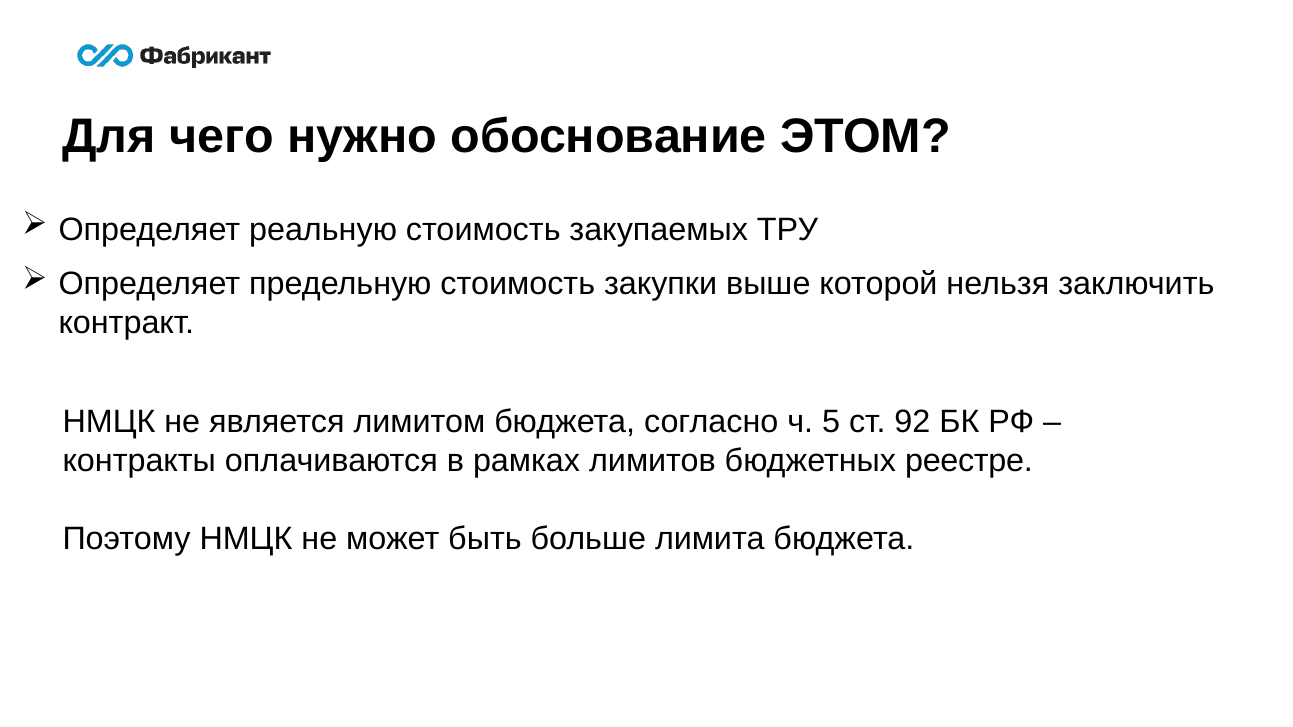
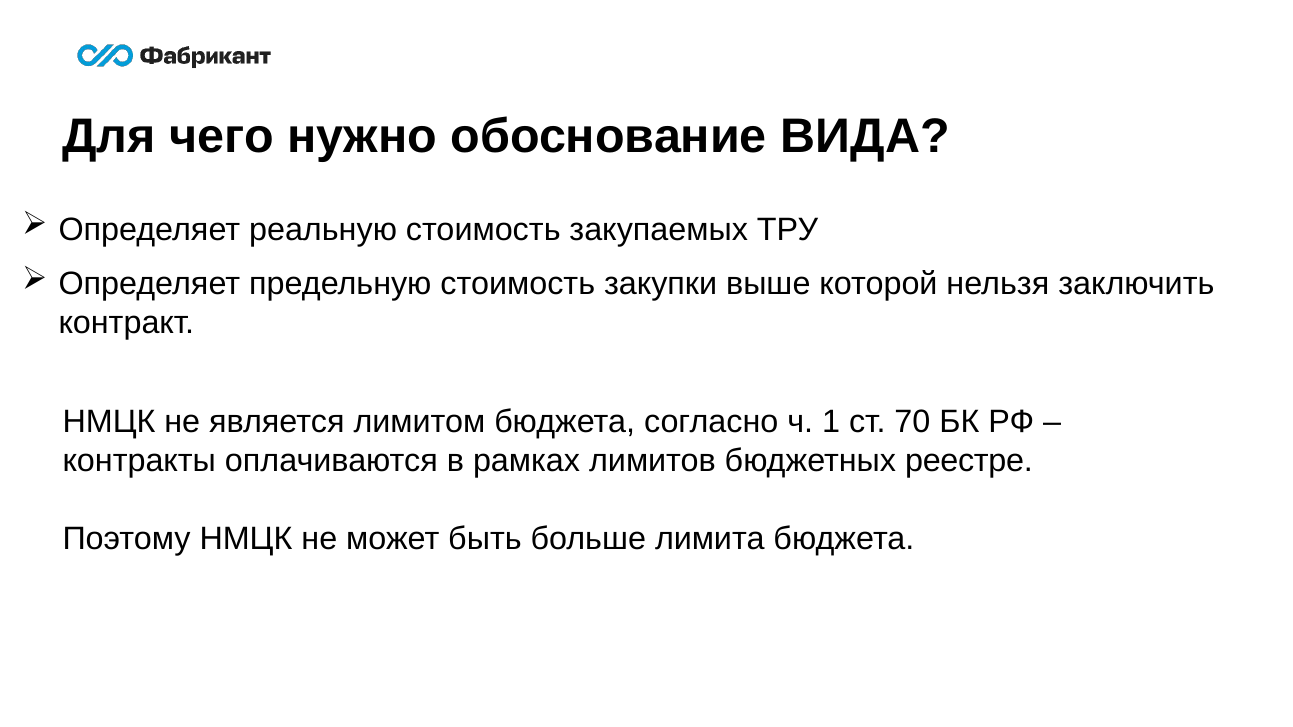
ЭТОМ: ЭТОМ -> ВИДА
5: 5 -> 1
92: 92 -> 70
